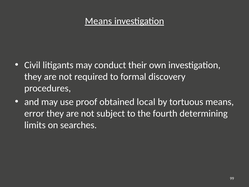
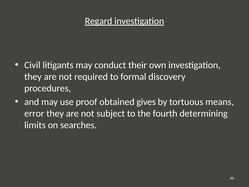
Means at (98, 21): Means -> Regard
local: local -> gives
